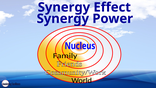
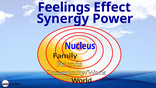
Synergy at (64, 7): Synergy -> Feelings
